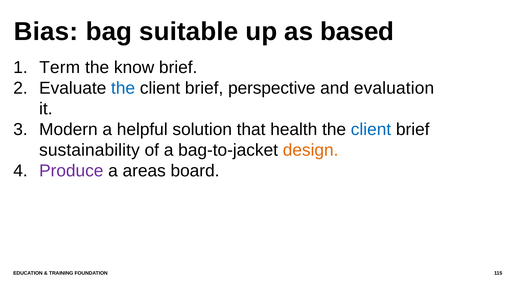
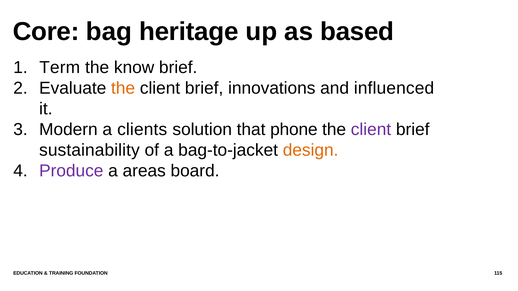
Bias: Bias -> Core
suitable: suitable -> heritage
the at (123, 88) colour: blue -> orange
perspective: perspective -> innovations
evaluation: evaluation -> influenced
helpful: helpful -> clients
health: health -> phone
client at (371, 130) colour: blue -> purple
